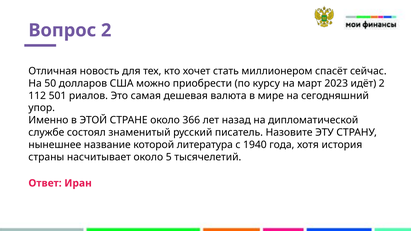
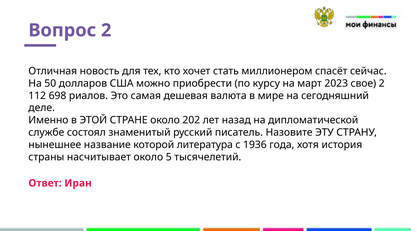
идёт: идёт -> свое
501: 501 -> 698
упор: упор -> деле
366: 366 -> 202
1940: 1940 -> 1936
